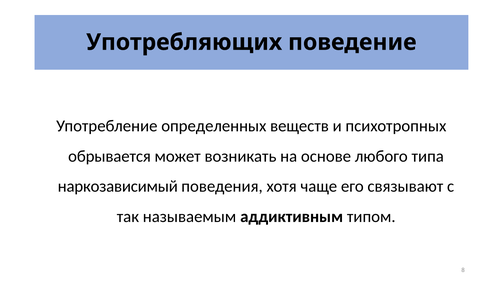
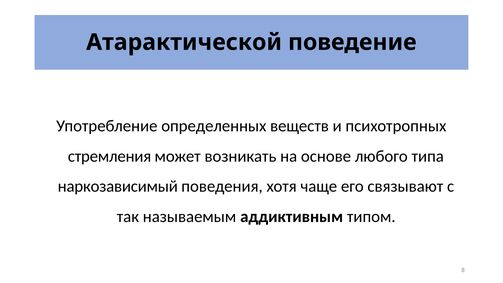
Употребляющих: Употребляющих -> Атарактической
обрывается: обрывается -> стремления
